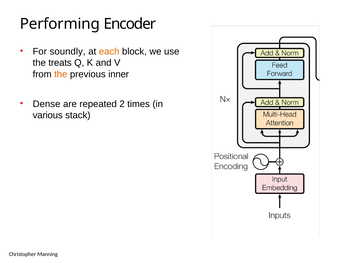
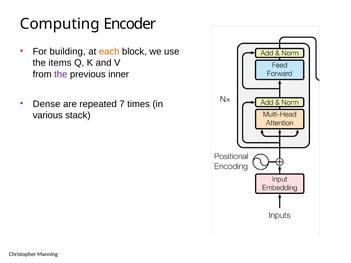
Performing: Performing -> Computing
soundly: soundly -> building
treats: treats -> items
the at (61, 74) colour: orange -> purple
2: 2 -> 7
